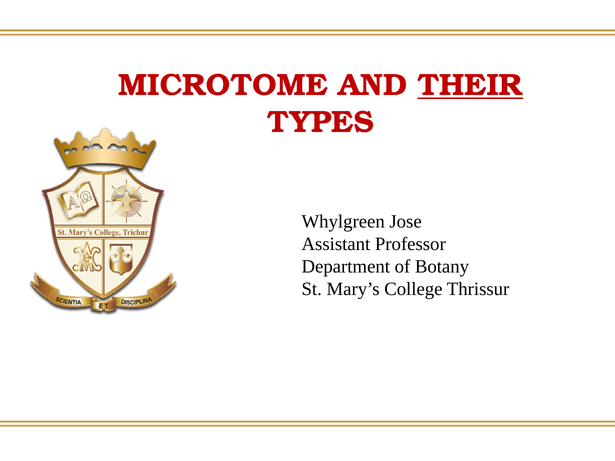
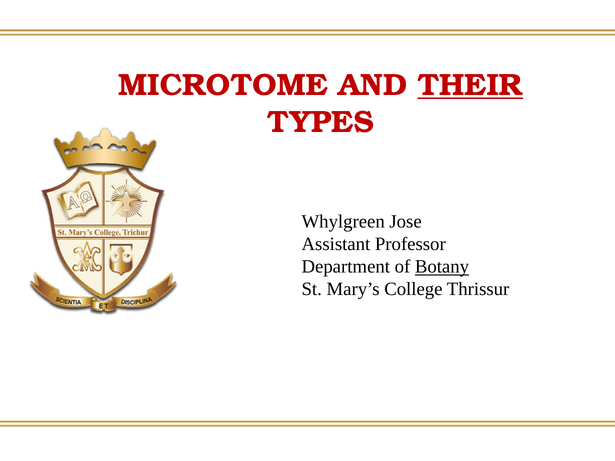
Botany underline: none -> present
